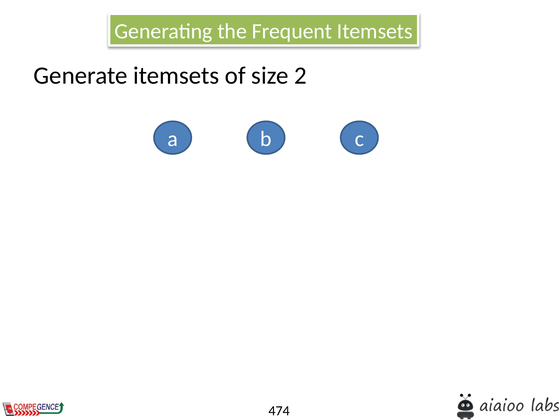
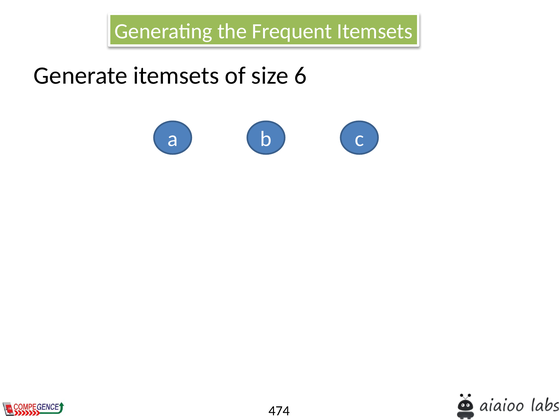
2: 2 -> 6
